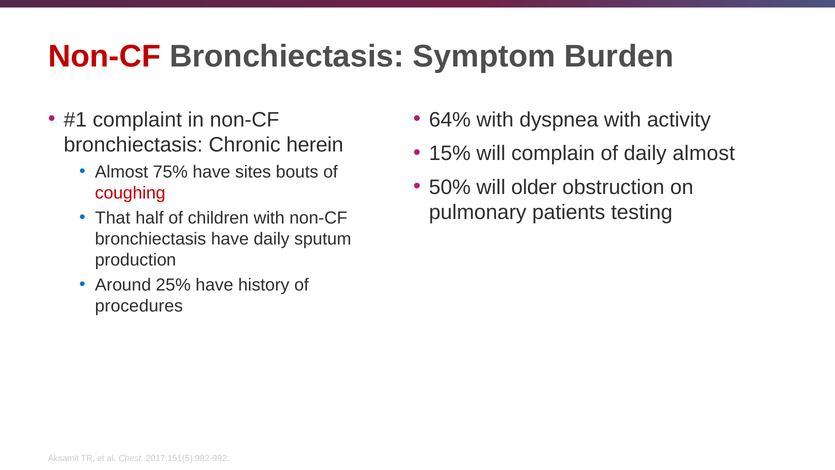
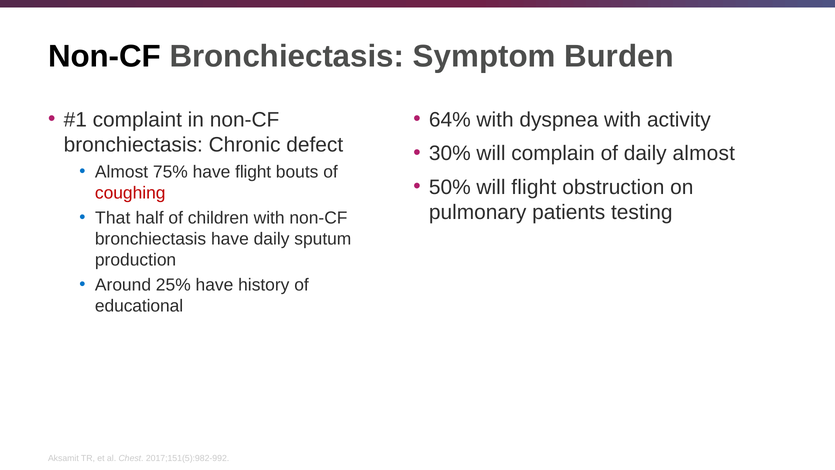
Non-CF at (104, 56) colour: red -> black
herein: herein -> defect
15%: 15% -> 30%
have sites: sites -> flight
will older: older -> flight
procedures: procedures -> educational
